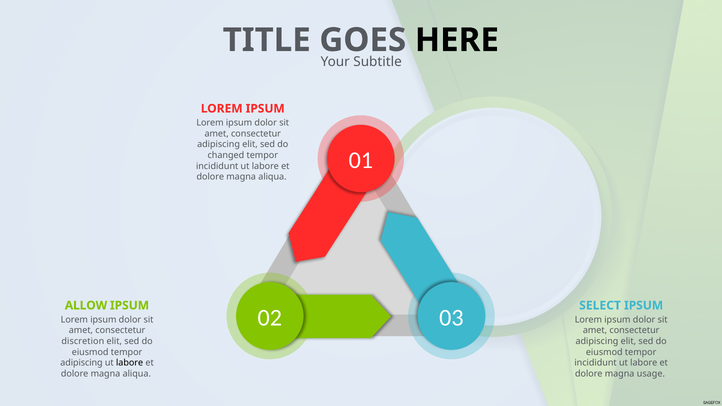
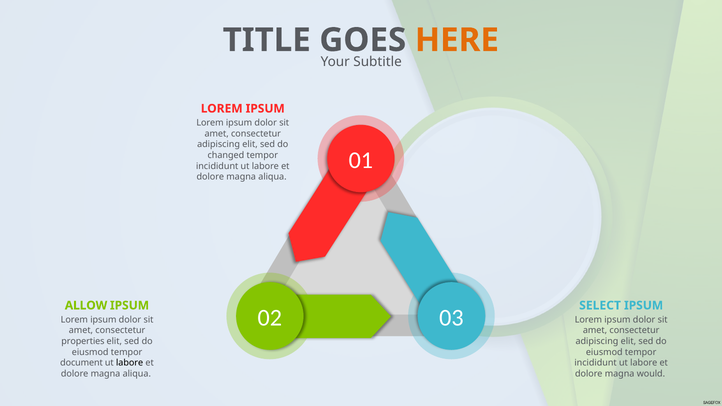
HERE colour: black -> orange
discretion: discretion -> properties
adipiscing at (81, 363): adipiscing -> document
usage: usage -> would
